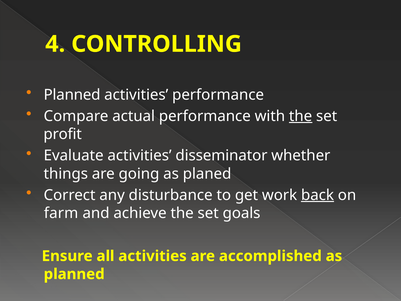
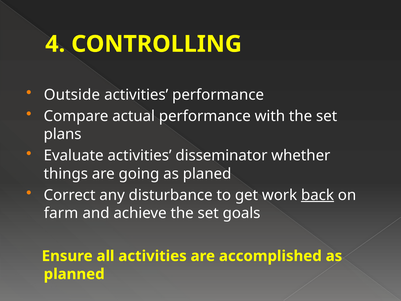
Planned at (72, 95): Planned -> Outside
the at (301, 116) underline: present -> none
profit: profit -> plans
